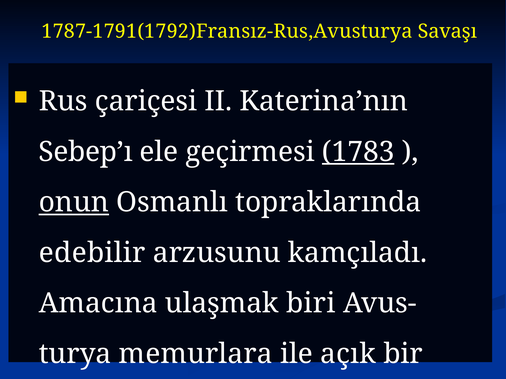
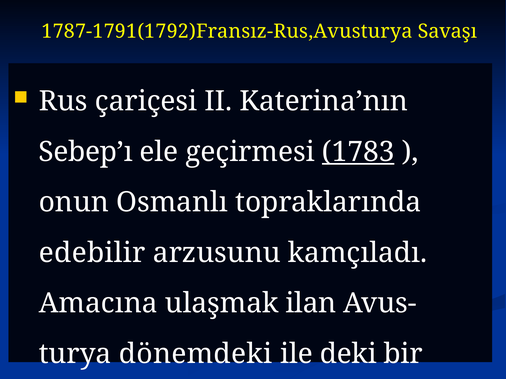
onun underline: present -> none
biri: biri -> ilan
memurlara: memurlara -> dönemdeki
açık: açık -> deki
